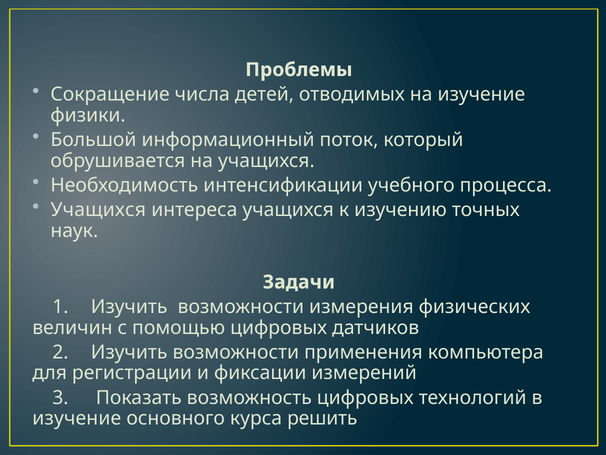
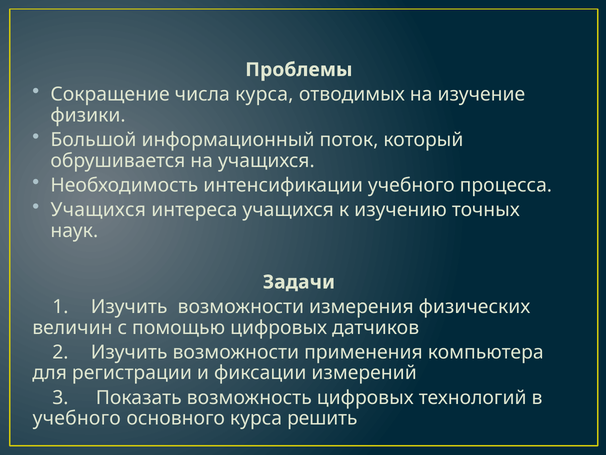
числа детей: детей -> курса
изучение at (77, 418): изучение -> учебного
